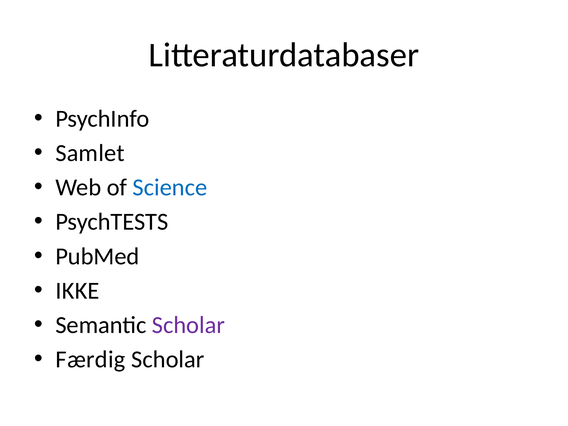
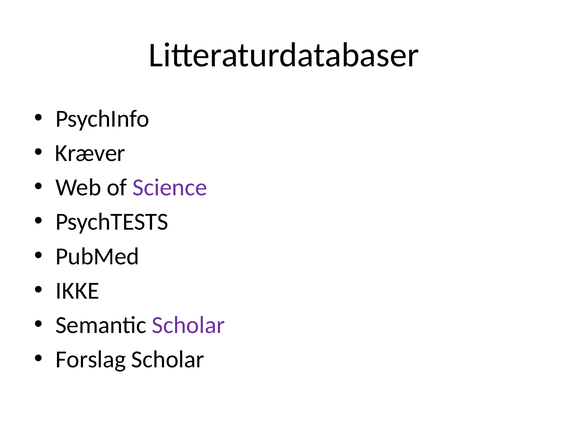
Samlet: Samlet -> Kræver
Science colour: blue -> purple
Færdig: Færdig -> Forslag
